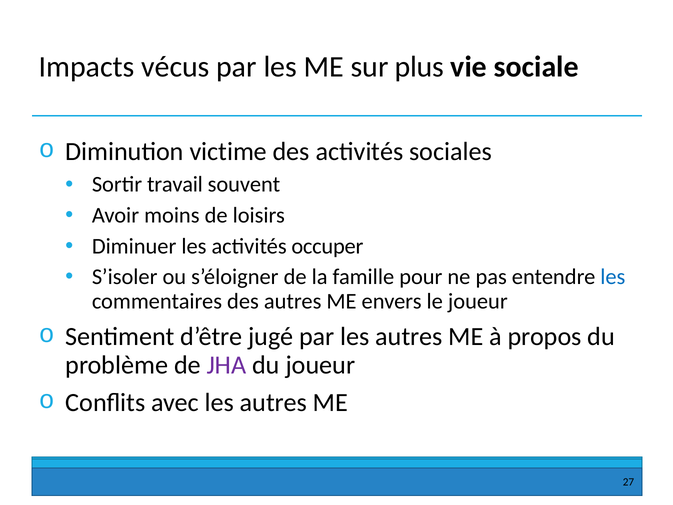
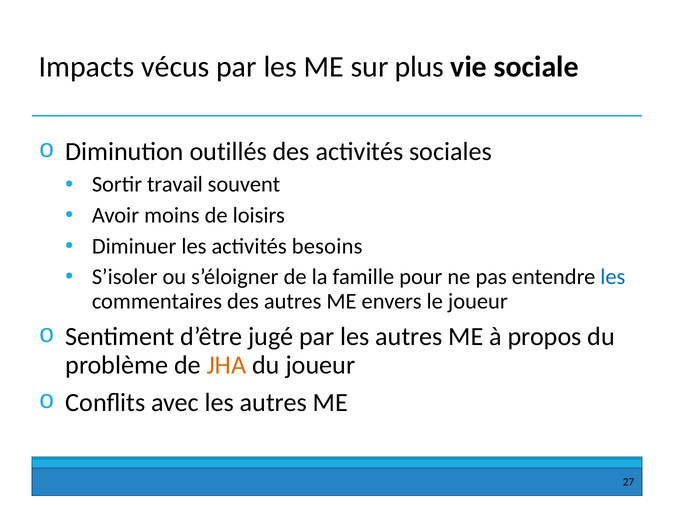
victime: victime -> outillés
occuper: occuper -> besoins
JHA colour: purple -> orange
